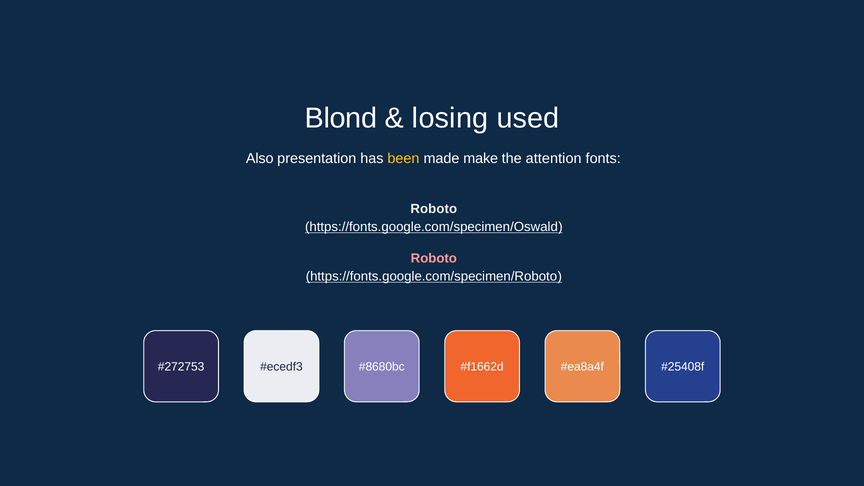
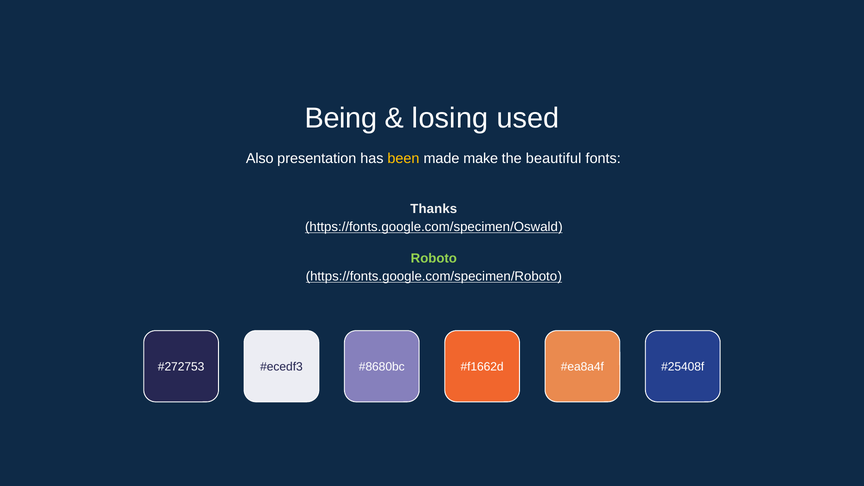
Blond: Blond -> Being
attention: attention -> beautiful
Roboto at (434, 209): Roboto -> Thanks
Roboto at (434, 258) colour: pink -> light green
